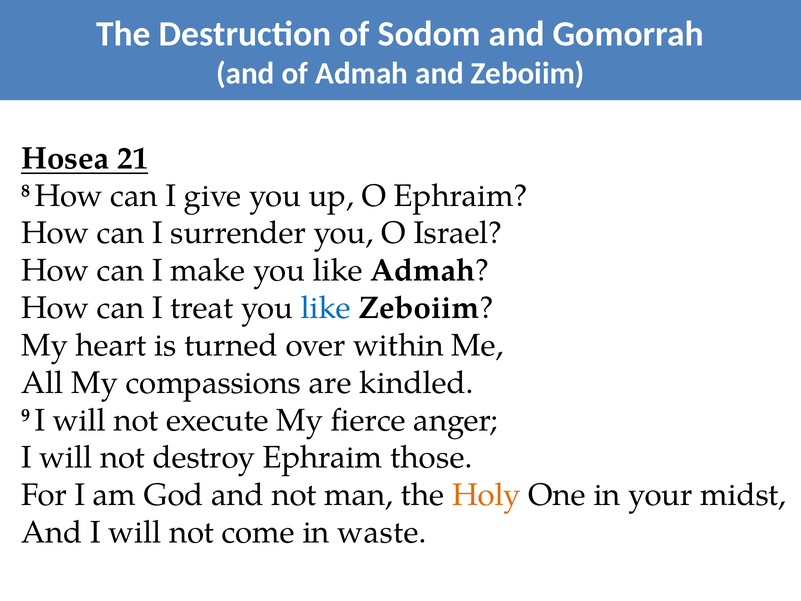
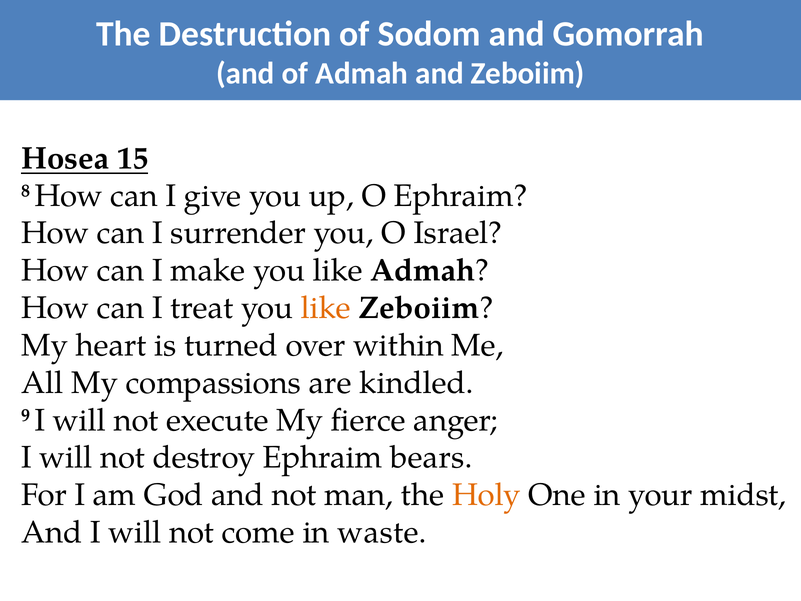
21: 21 -> 15
like at (326, 308) colour: blue -> orange
those: those -> bears
